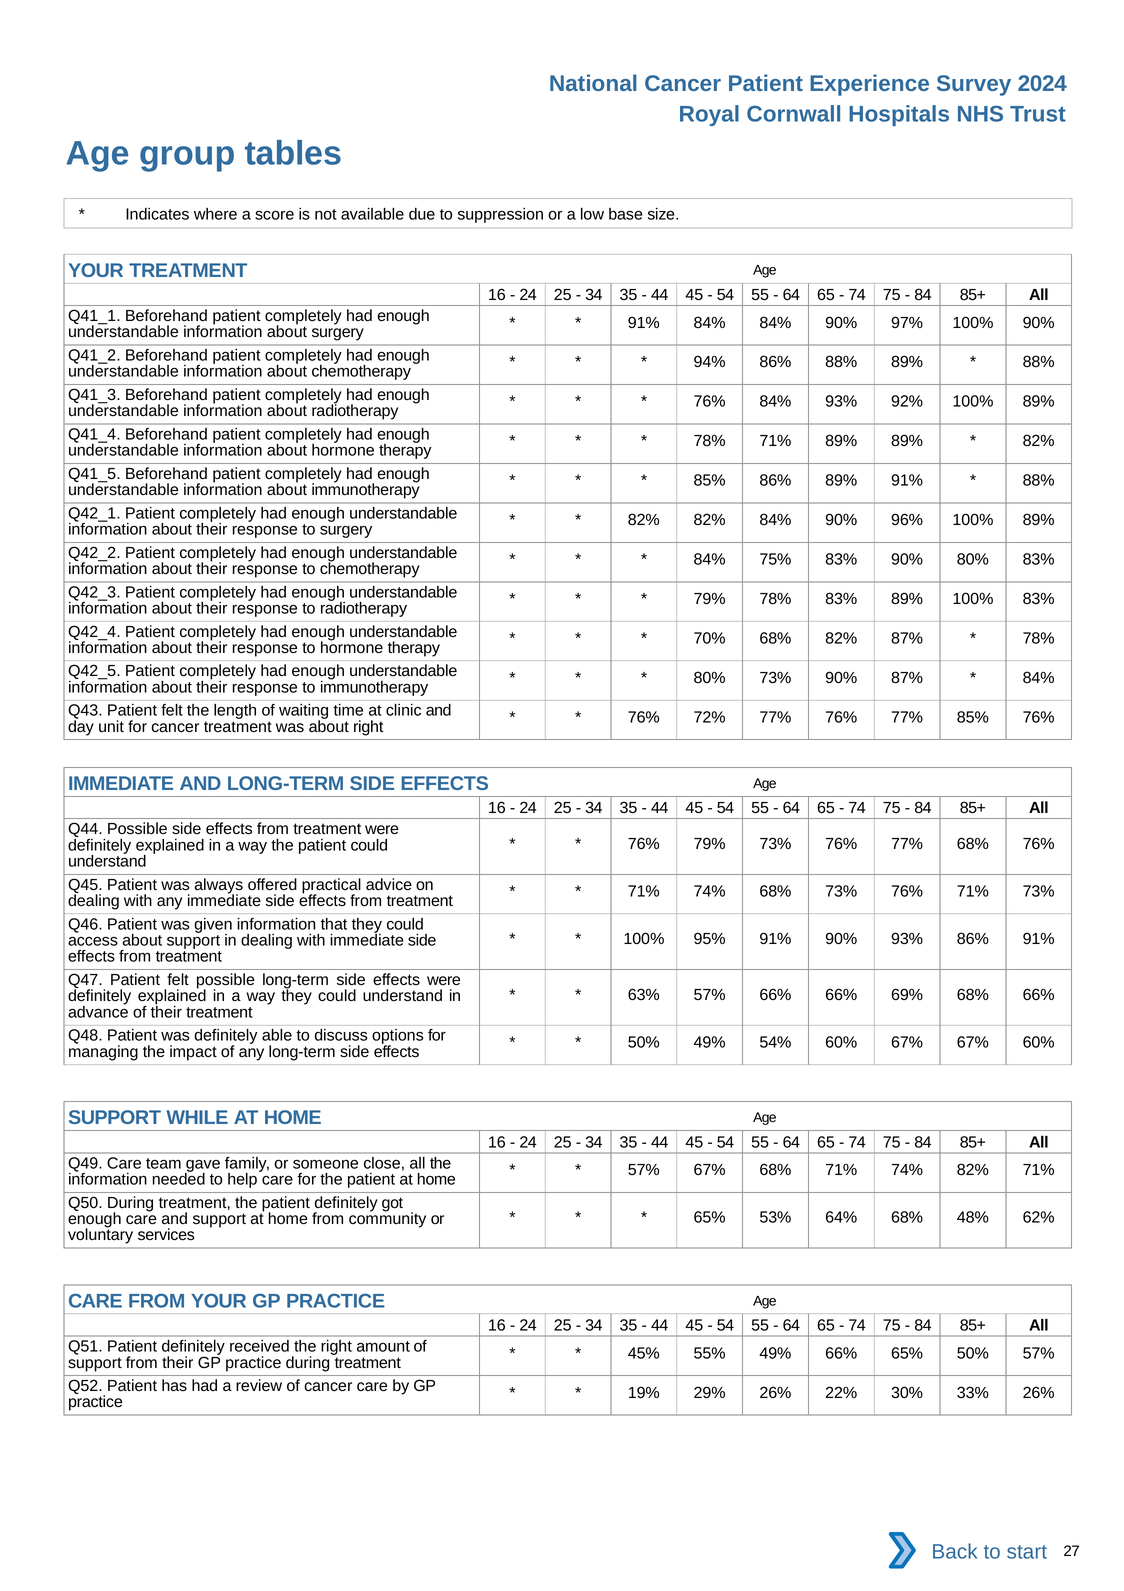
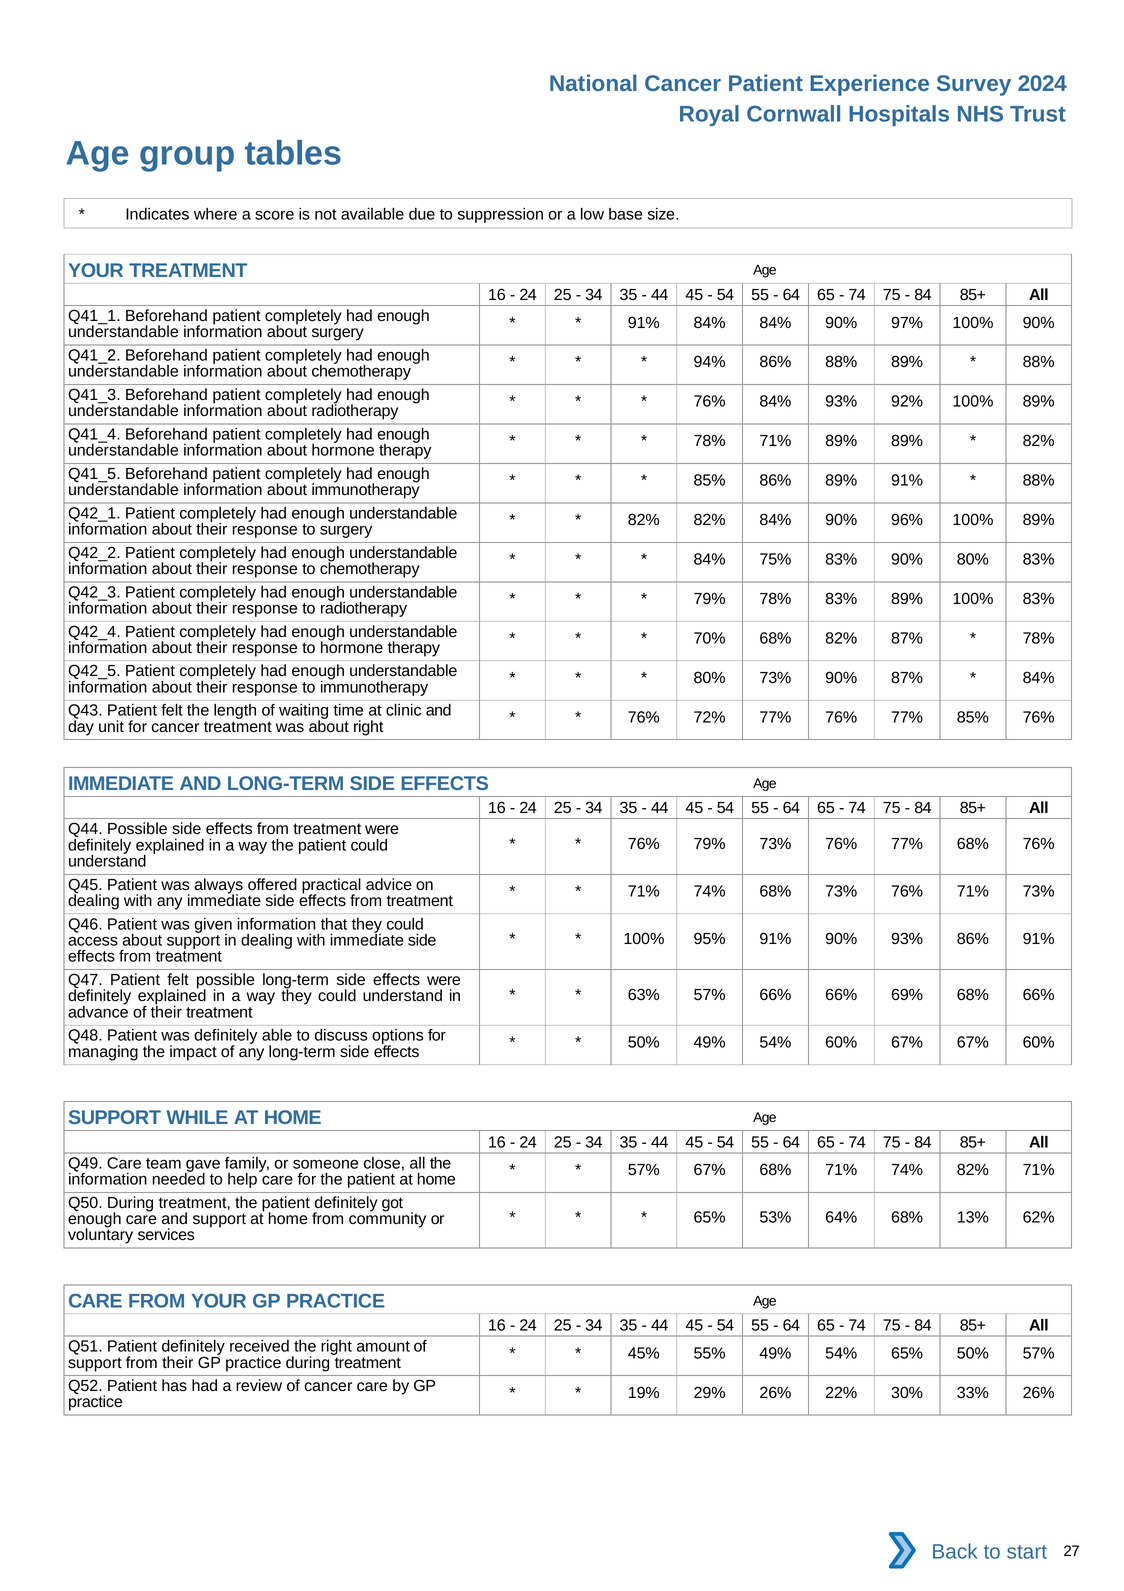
48%: 48% -> 13%
55% 49% 66%: 66% -> 54%
